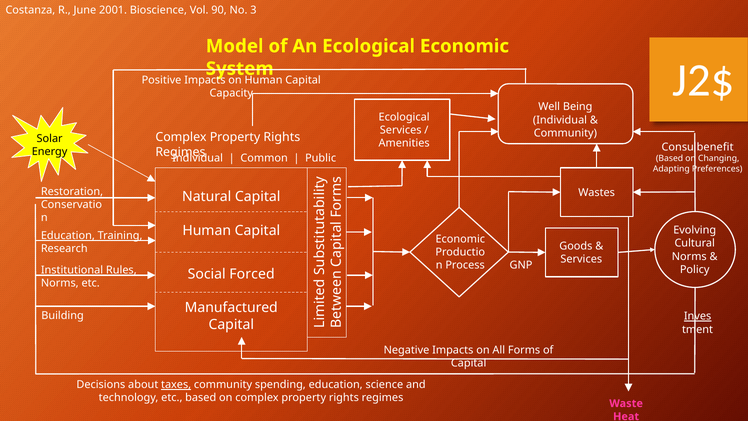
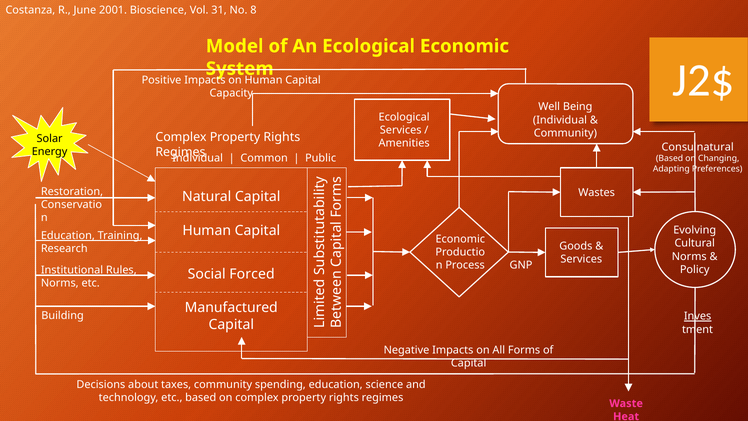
90: 90 -> 31
3: 3 -> 8
Consu benefit: benefit -> natural
taxes underline: present -> none
